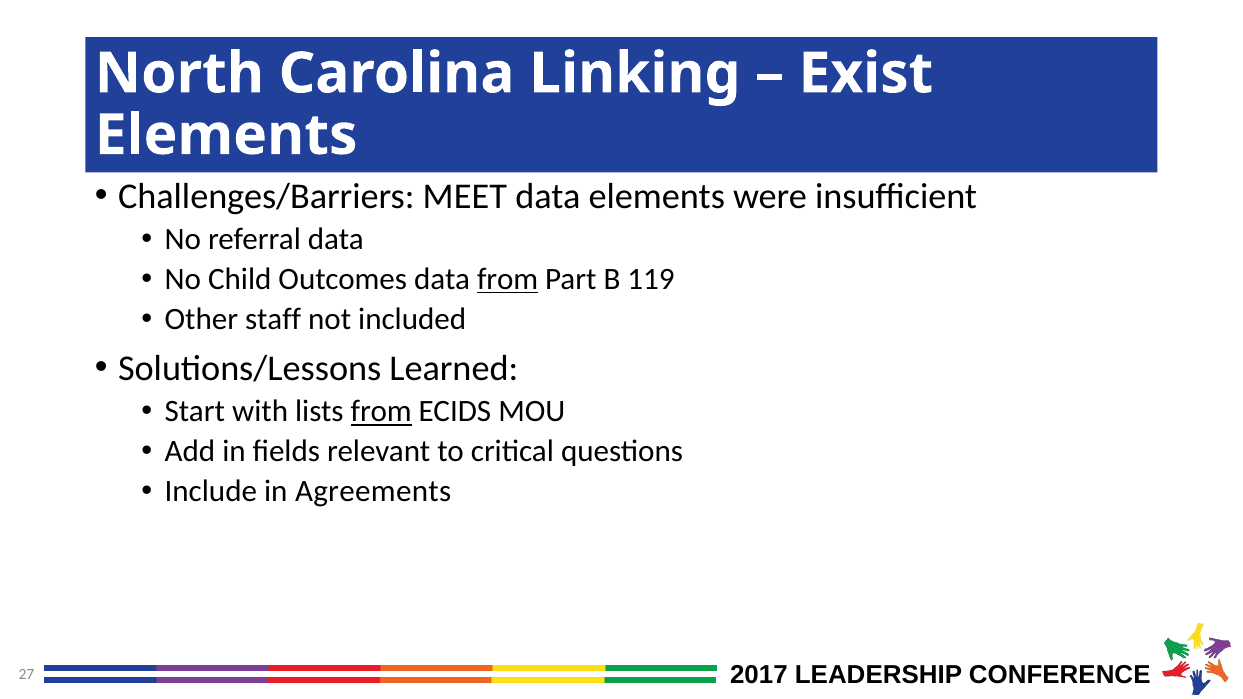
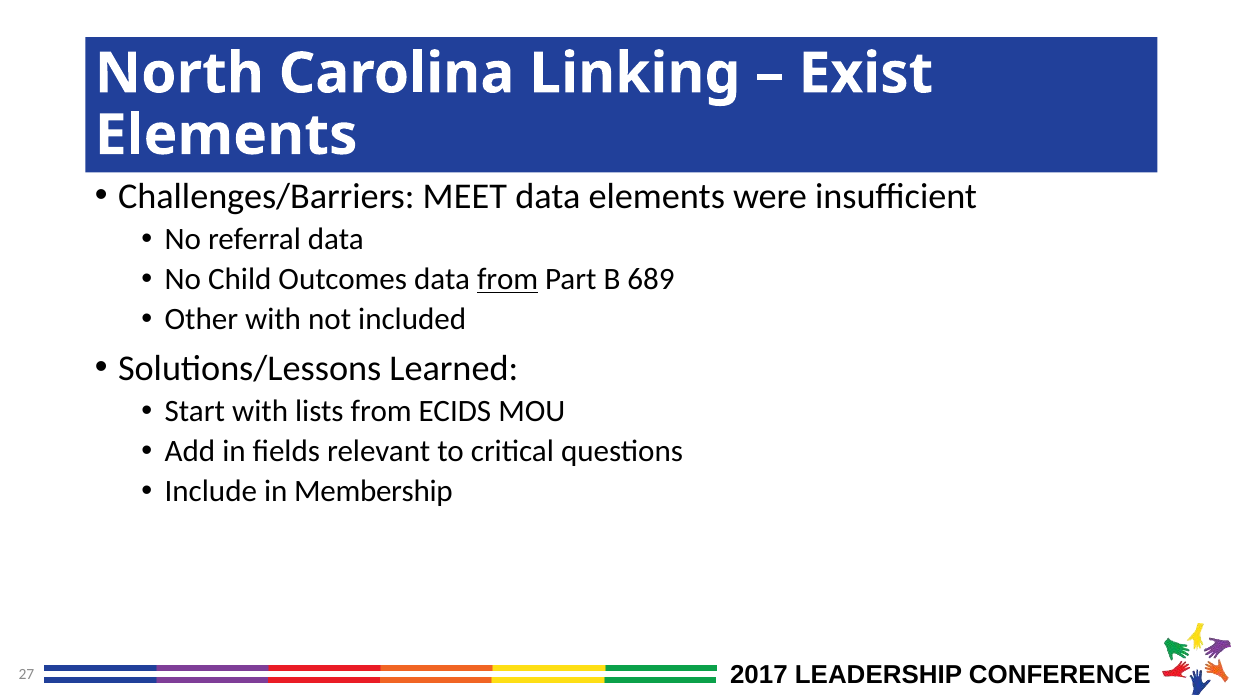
119: 119 -> 689
Other staff: staff -> with
from at (381, 411) underline: present -> none
Agreements: Agreements -> Membership
